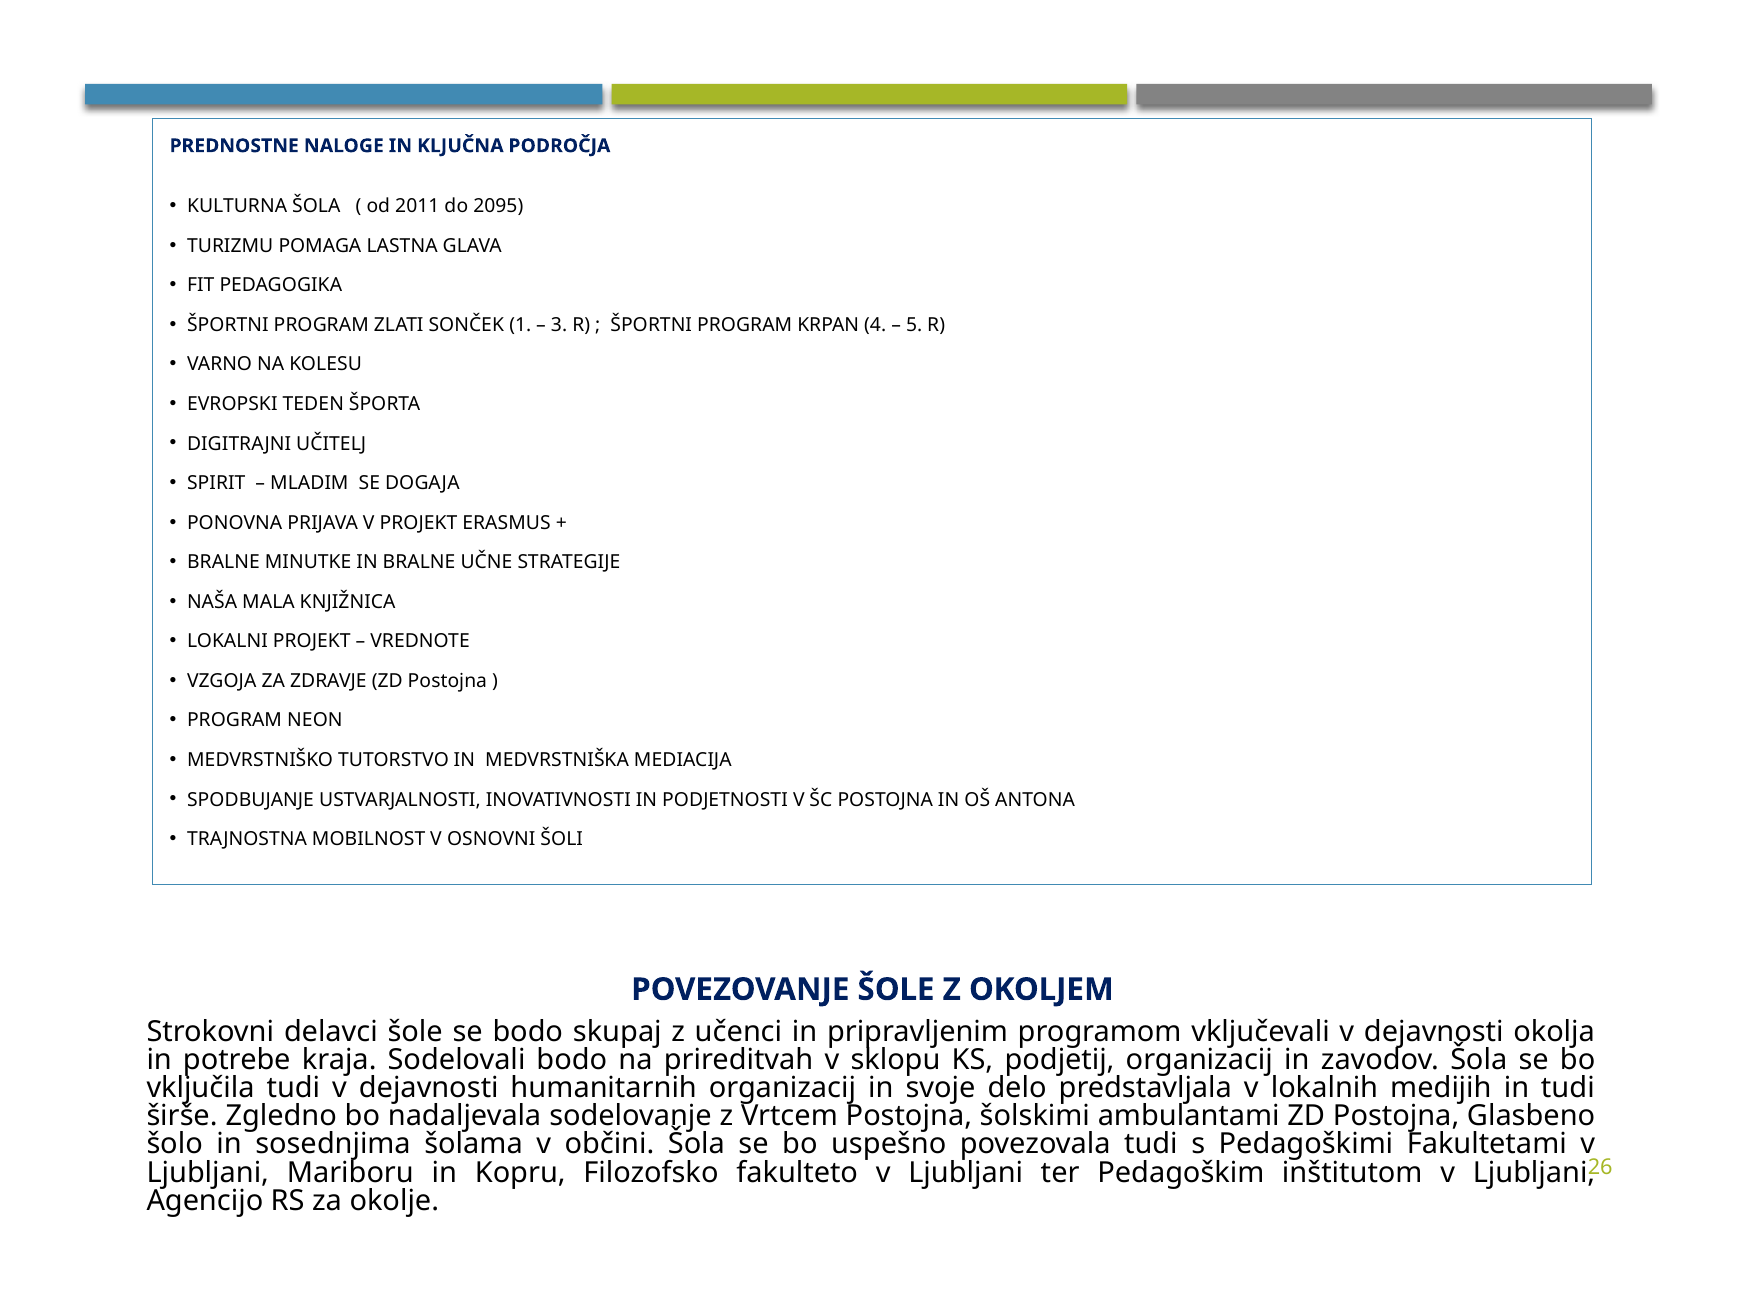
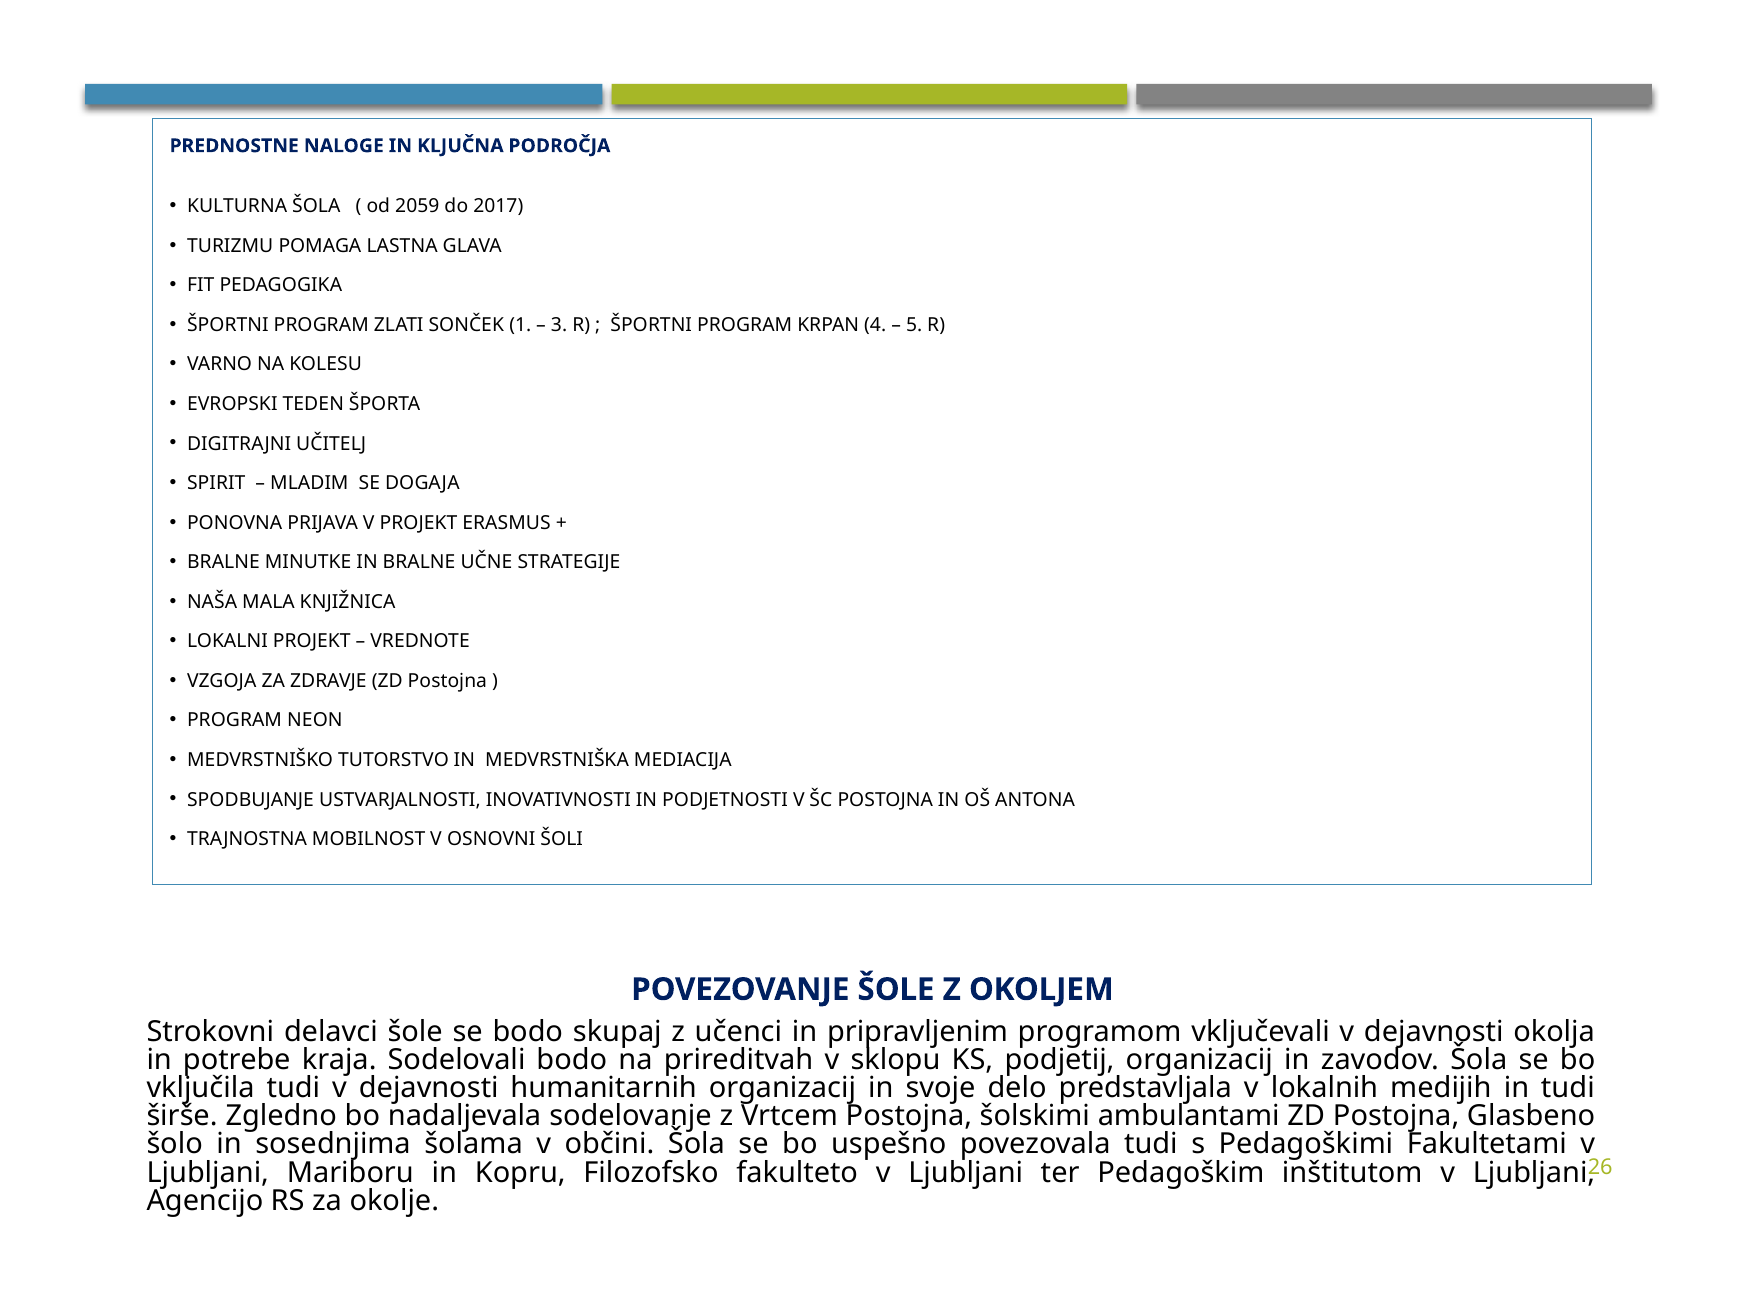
2011: 2011 -> 2059
2095: 2095 -> 2017
